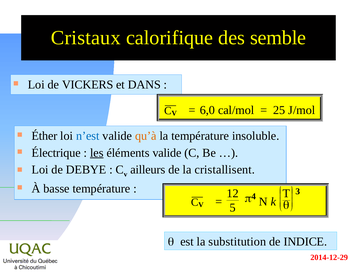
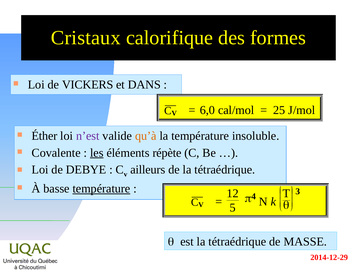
semble: semble -> formes
n’est colour: blue -> purple
Électrique: Électrique -> Covalente
éléments valide: valide -> répète
de la cristallisent: cristallisent -> tétraédrique
température at (101, 189) underline: none -> present
est la substitution: substitution -> tétraédrique
INDICE: INDICE -> MASSE
